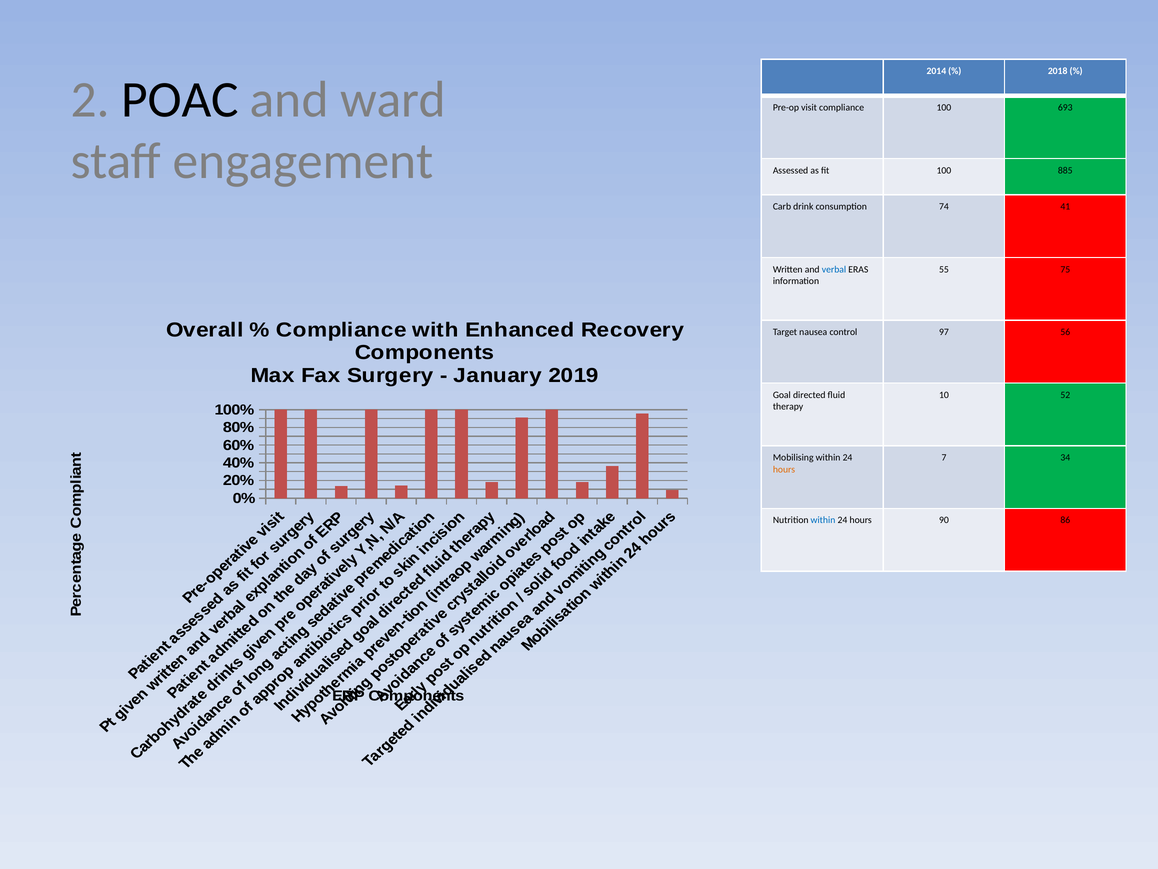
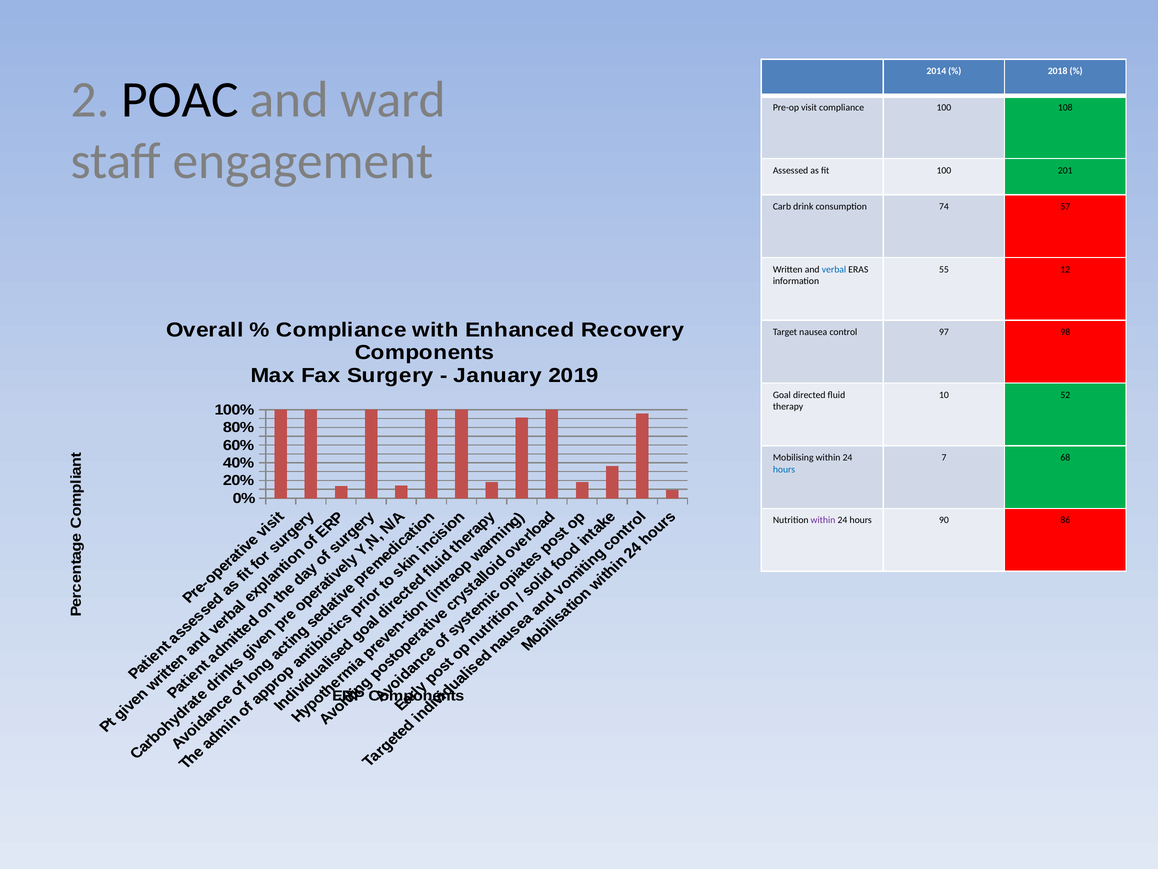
693: 693 -> 108
885: 885 -> 201
41: 41 -> 57
75: 75 -> 12
56: 56 -> 98
34: 34 -> 68
hours at (784, 469) colour: orange -> blue
within at (823, 520) colour: blue -> purple
